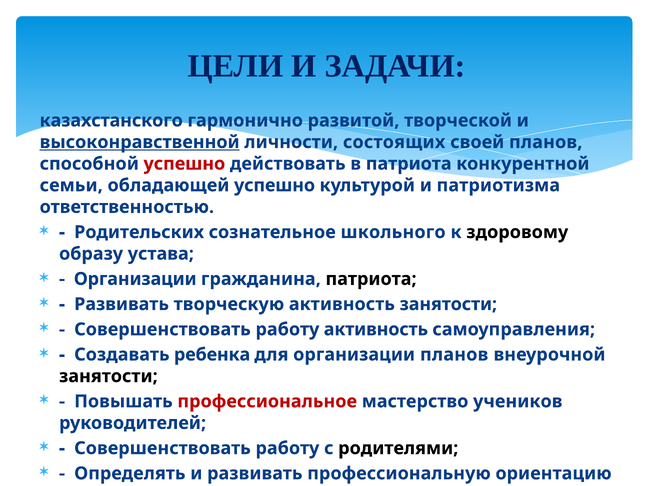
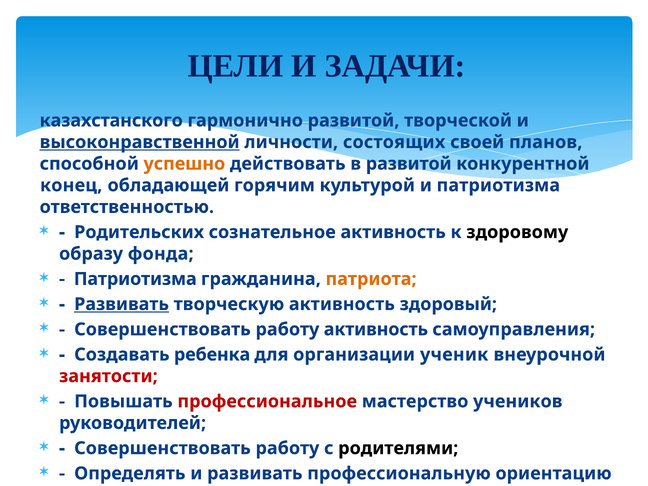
успешно at (184, 164) colour: red -> orange
в патриота: патриота -> развитой
семьи: семьи -> конец
обладающей успешно: успешно -> горячим
сознательное школьного: школьного -> активность
устава: устава -> фонда
Организации at (135, 279): Организации -> Патриотизма
патриота at (371, 279) colour: black -> orange
Развивать at (122, 304) underline: none -> present
активность занятости: занятости -> здоровый
организации планов: планов -> ученик
занятости at (108, 376) colour: black -> red
